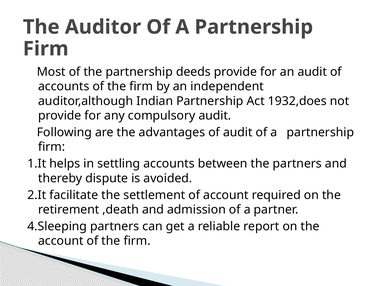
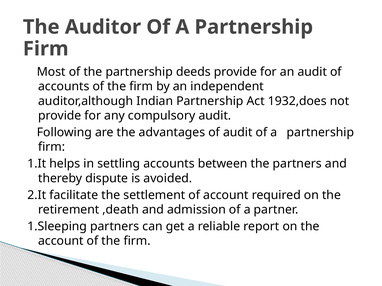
4.Sleeping: 4.Sleeping -> 1.Sleeping
